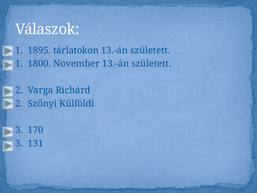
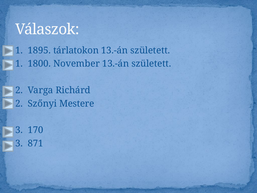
Külföldi: Külföldi -> Mestere
131: 131 -> 871
